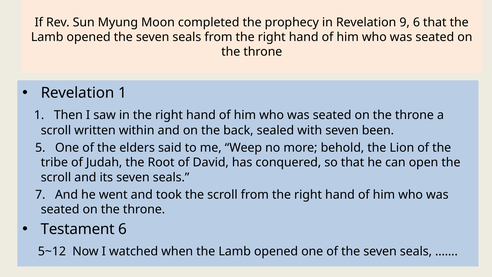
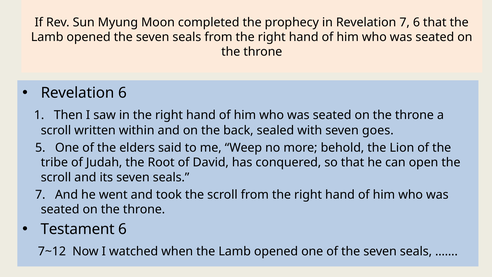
Revelation 9: 9 -> 7
Revelation 1: 1 -> 6
been: been -> goes
5~12: 5~12 -> 7~12
